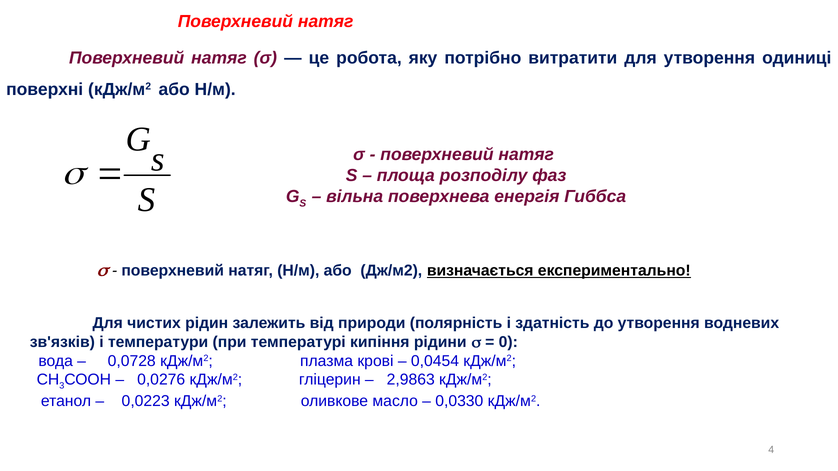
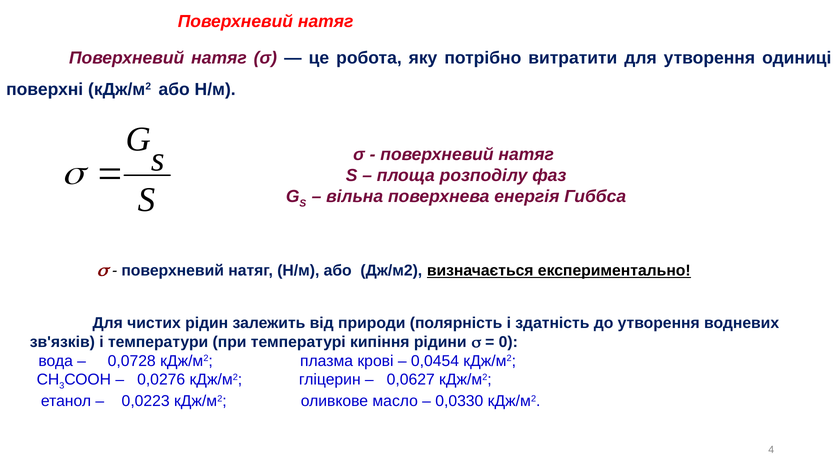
2,9863: 2,9863 -> 0,0627
